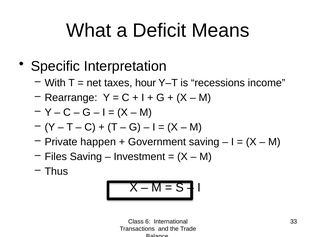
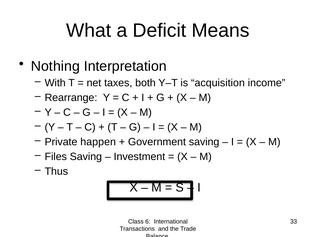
Specific: Specific -> Nothing
hour: hour -> both
recessions: recessions -> acquisition
